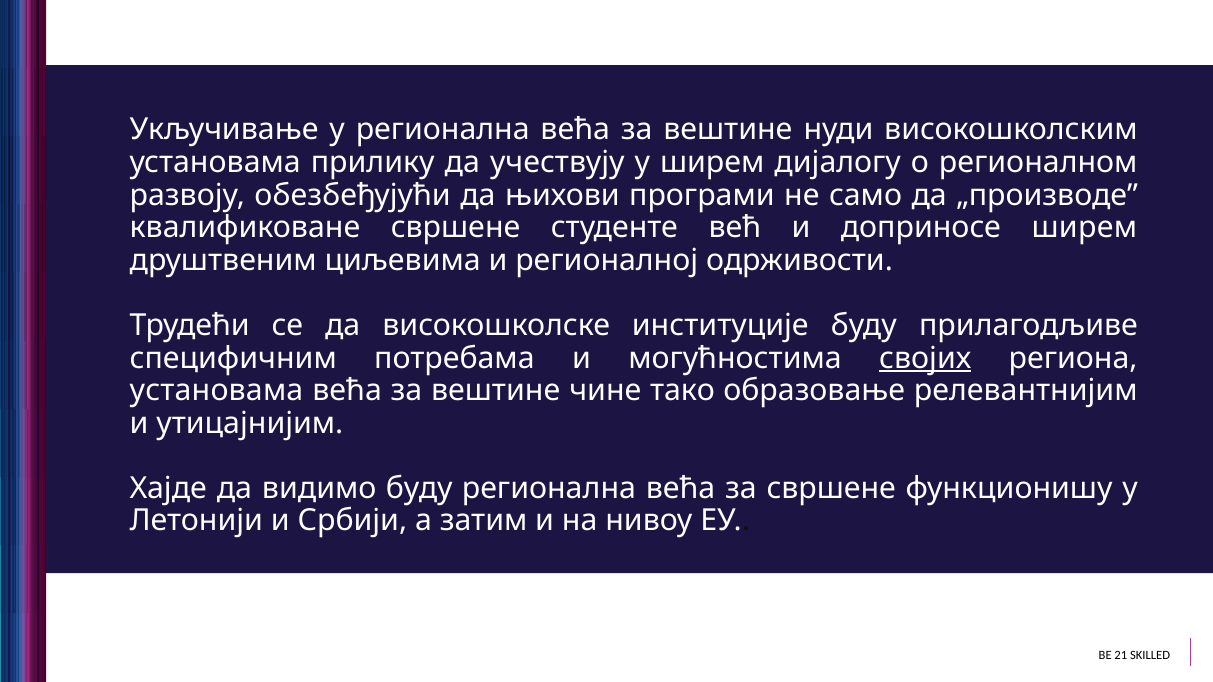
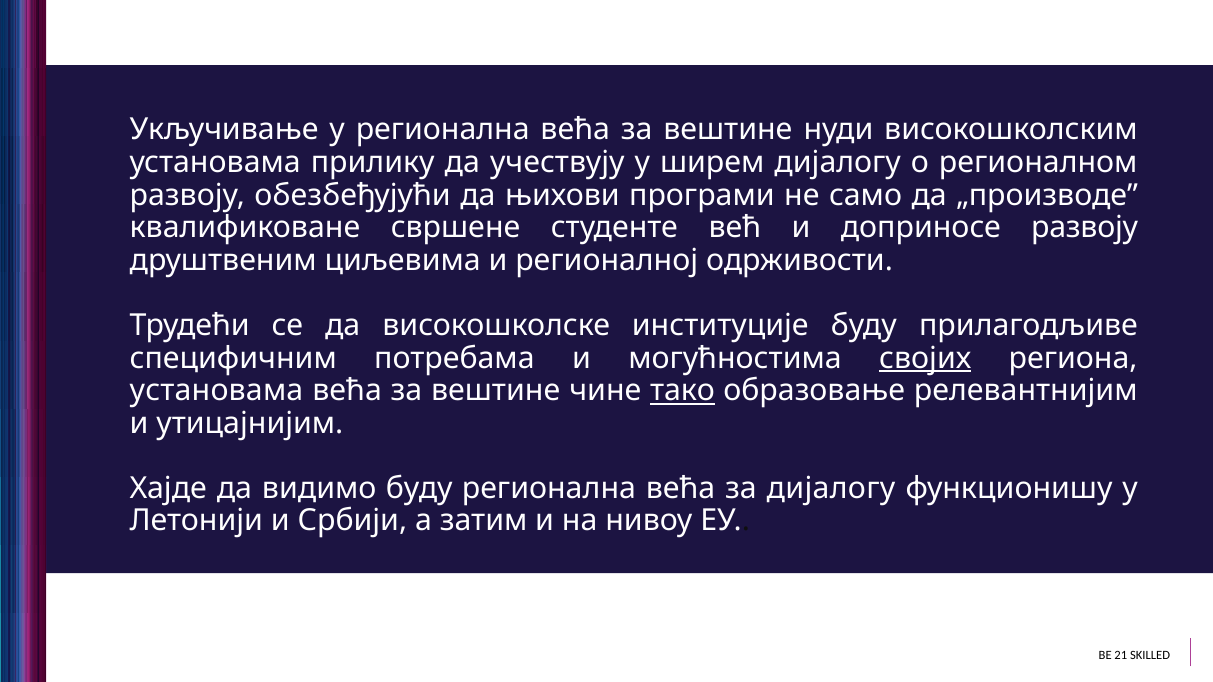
доприносе ширем: ширем -> развоју
тако underline: none -> present
за свршене: свршене -> дијалогу
